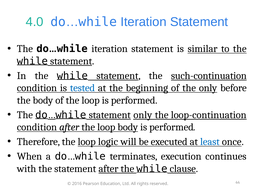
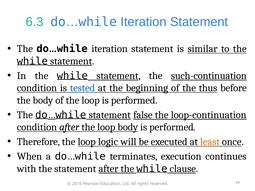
4.0: 4.0 -> 6.3
the only: only -> thus
statement only: only -> false
least colour: blue -> orange
